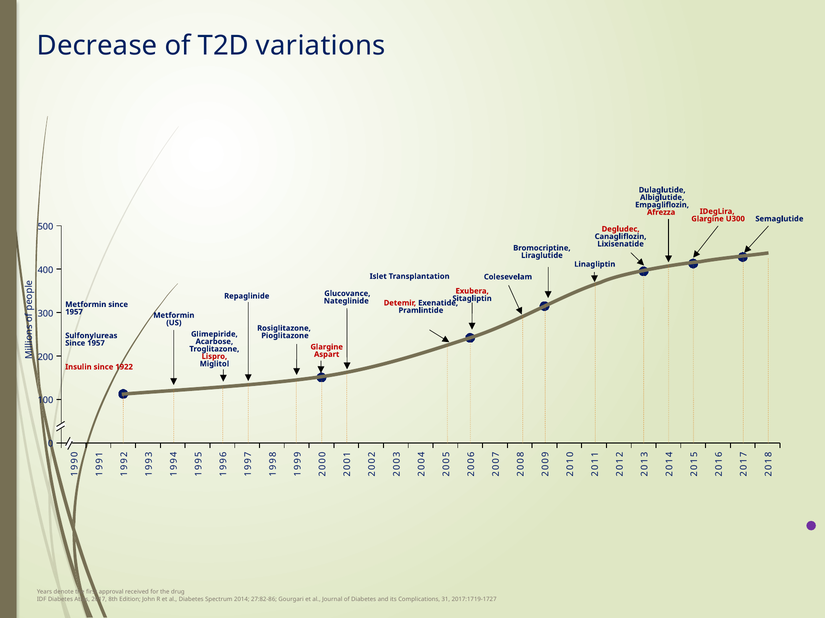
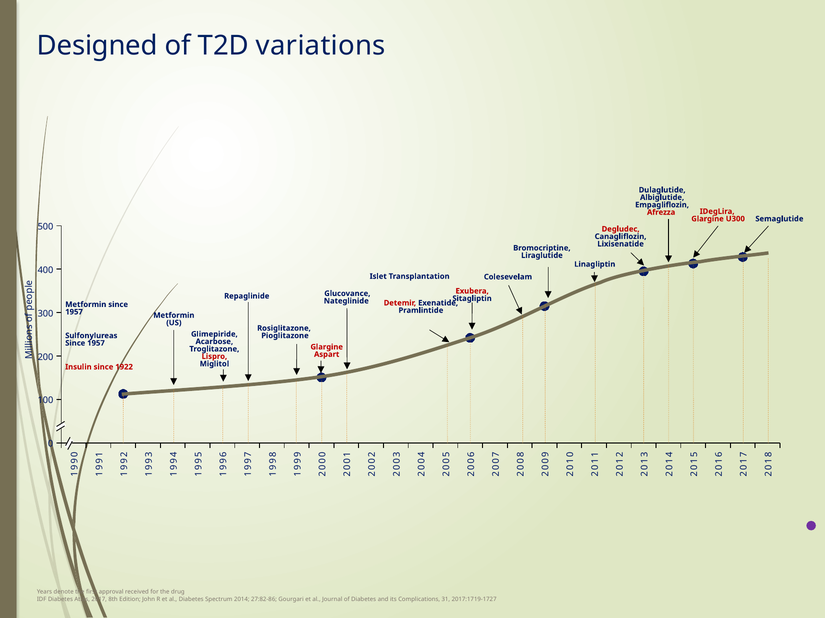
Decrease: Decrease -> Designed
